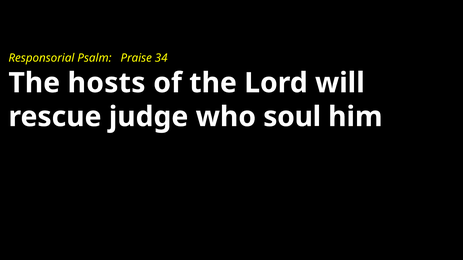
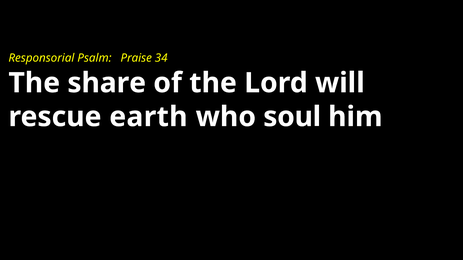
hosts: hosts -> share
judge: judge -> earth
